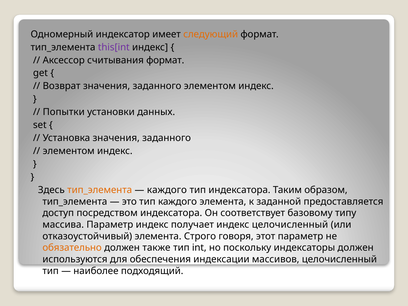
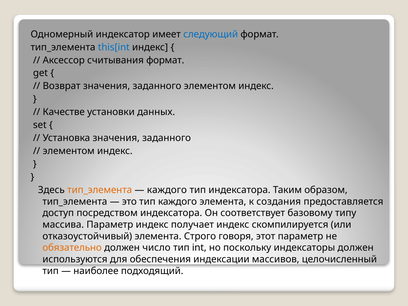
следующий colour: orange -> blue
this[int colour: purple -> blue
Попытки: Попытки -> Качестве
заданной: заданной -> создания
индекс целочисленный: целочисленный -> скомпилируется
также: также -> число
